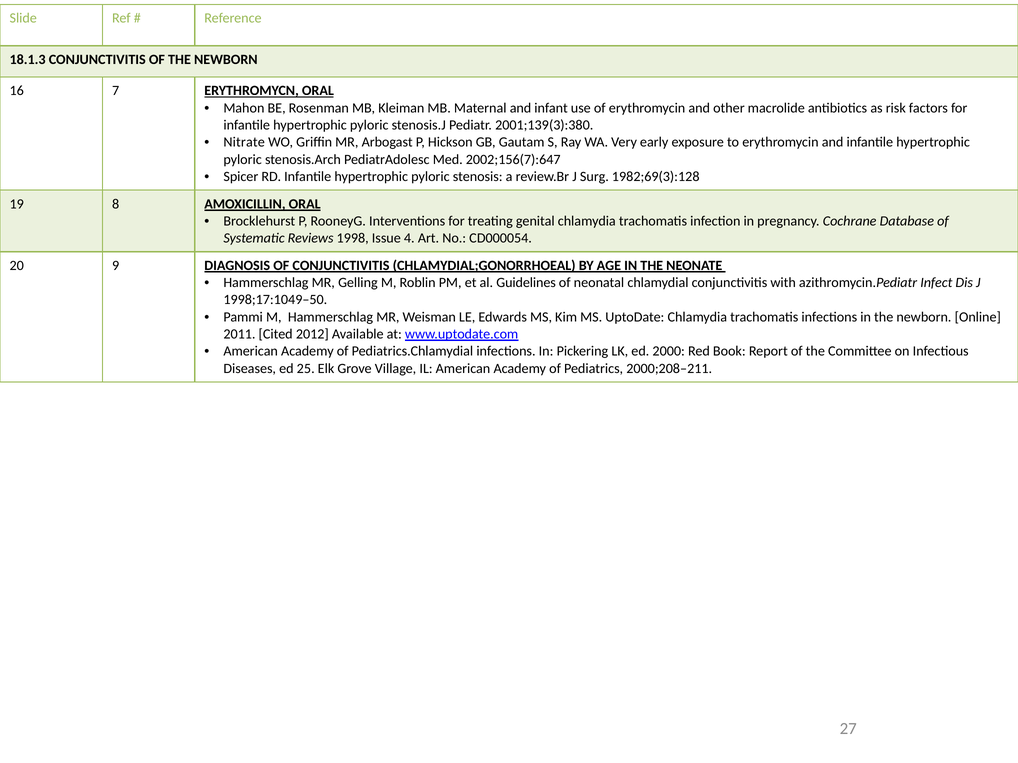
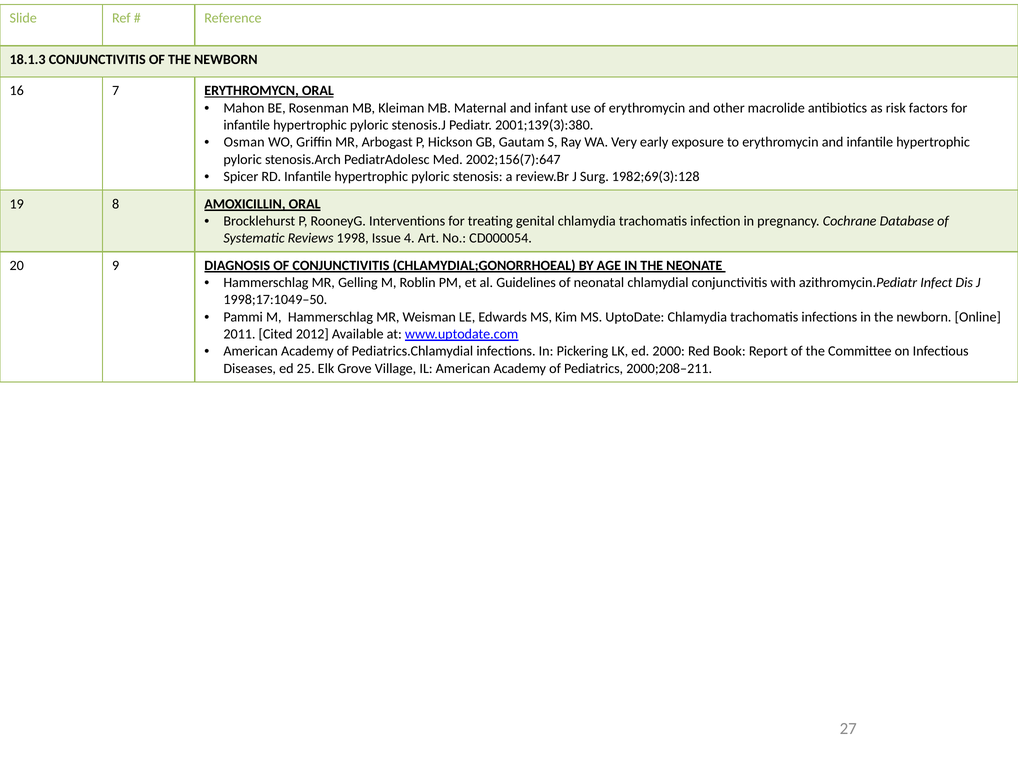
Nitrate: Nitrate -> Osman
